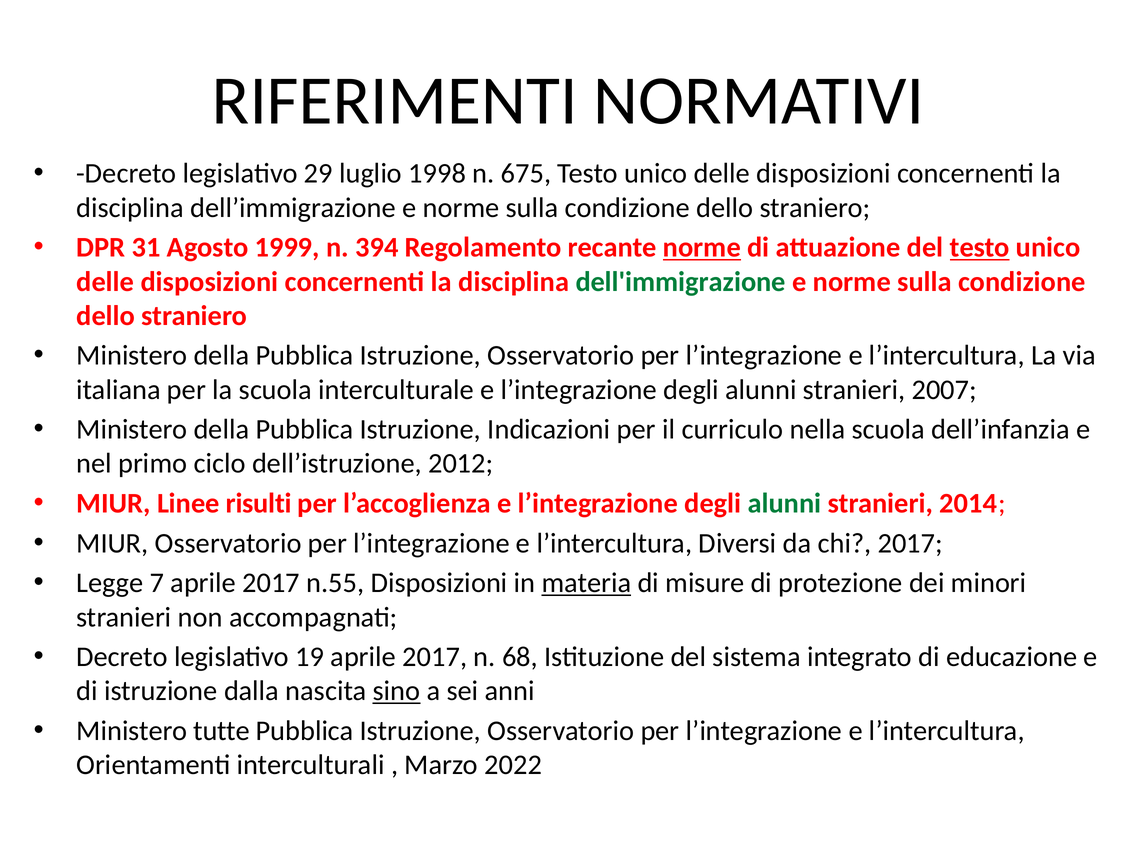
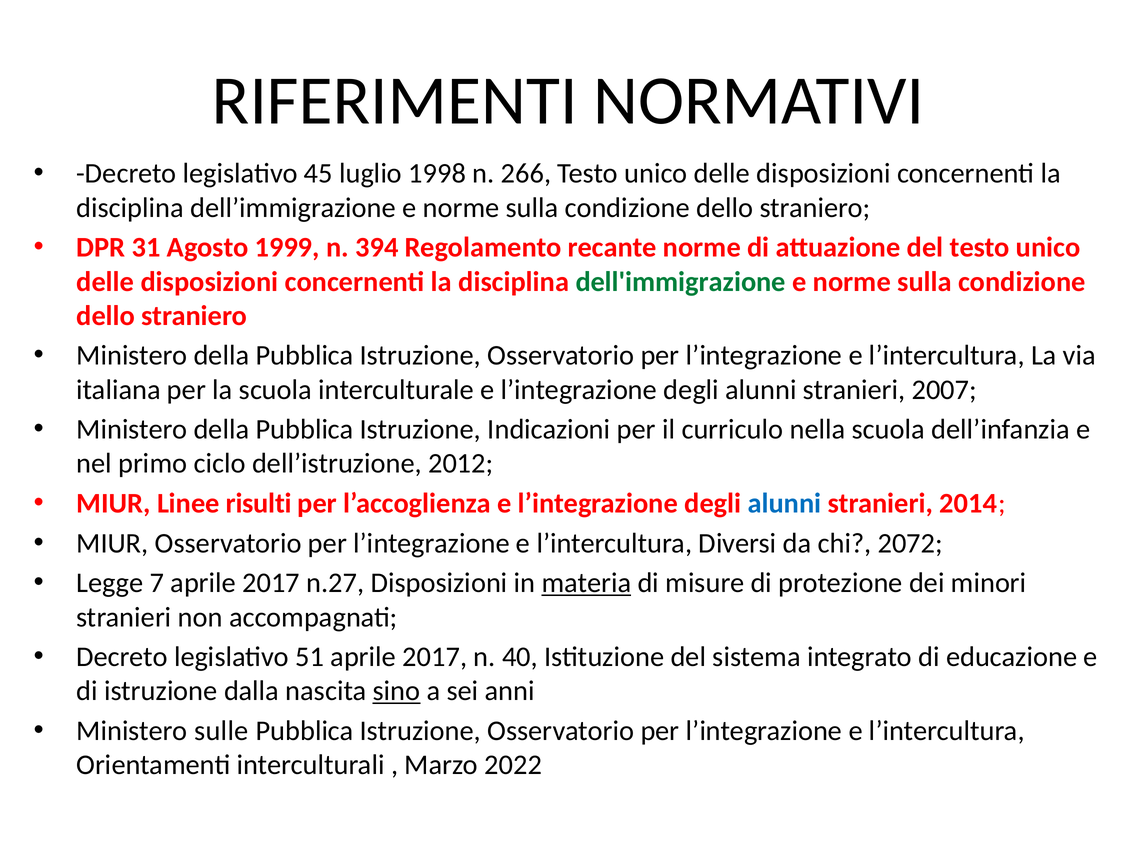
29: 29 -> 45
675: 675 -> 266
norme at (702, 247) underline: present -> none
testo at (980, 247) underline: present -> none
alunni at (785, 503) colour: green -> blue
chi 2017: 2017 -> 2072
n.55: n.55 -> n.27
19: 19 -> 51
68: 68 -> 40
tutte: tutte -> sulle
